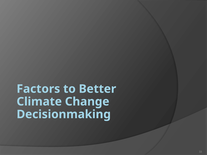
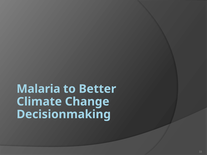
Factors: Factors -> Malaria
